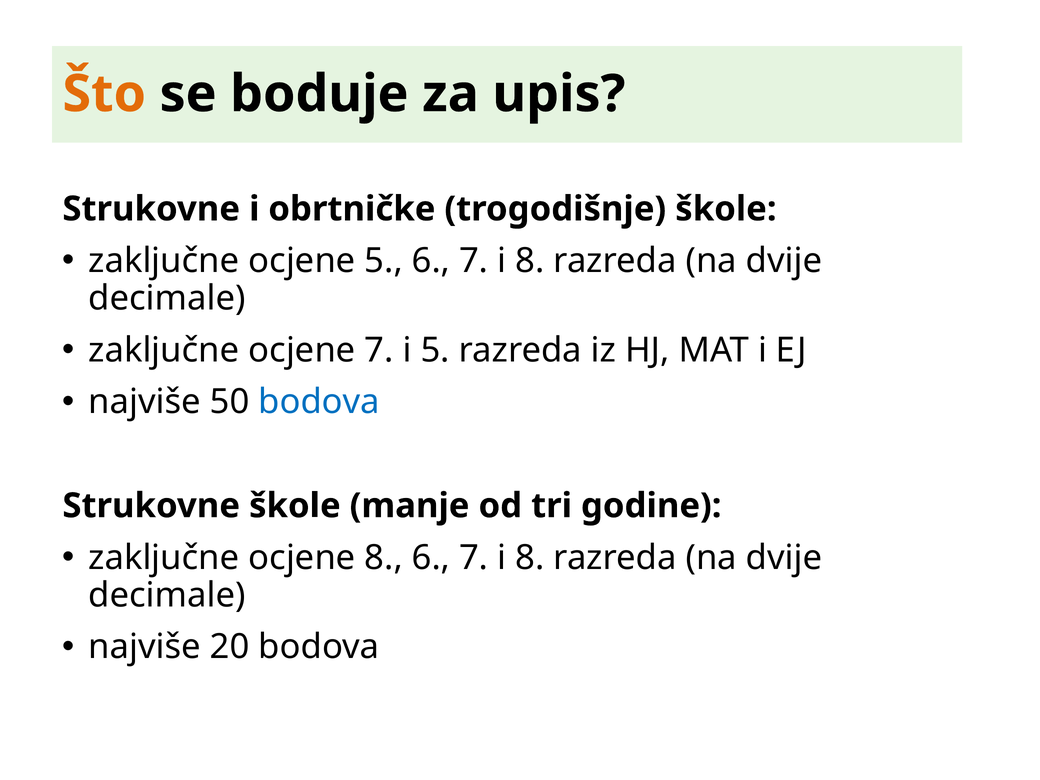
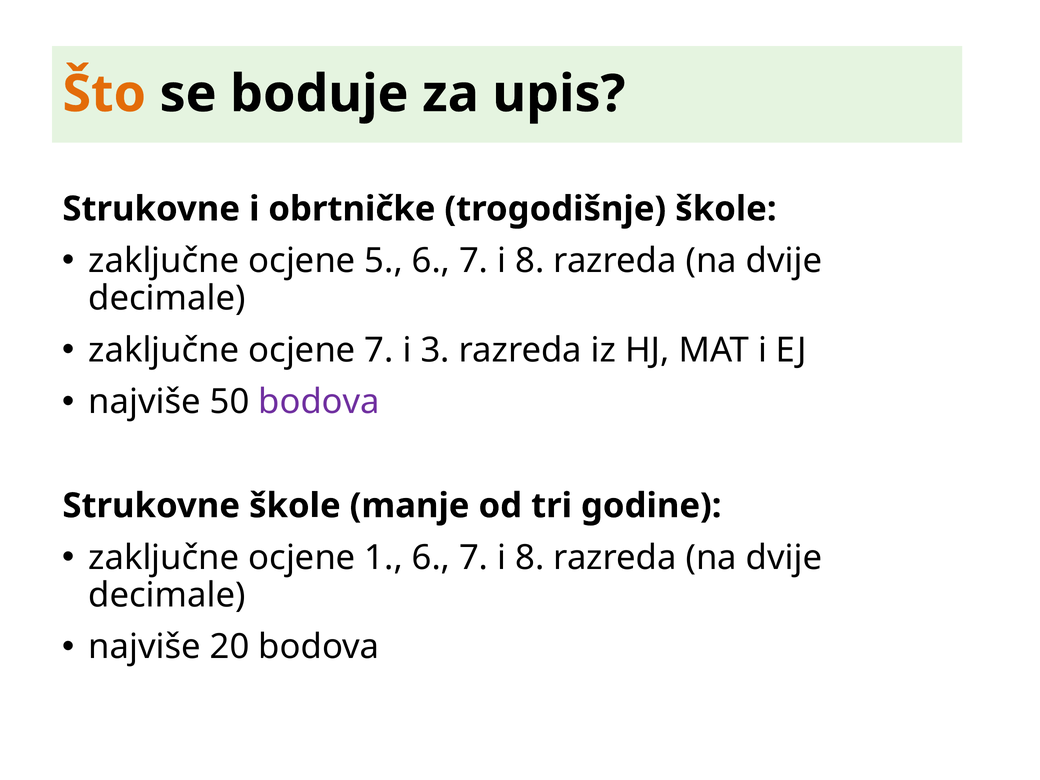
i 5: 5 -> 3
bodova at (319, 402) colour: blue -> purple
ocjene 8: 8 -> 1
